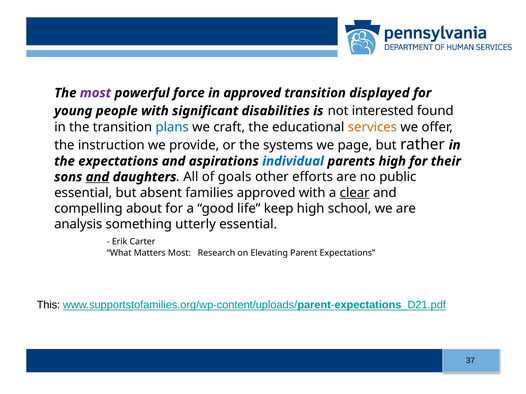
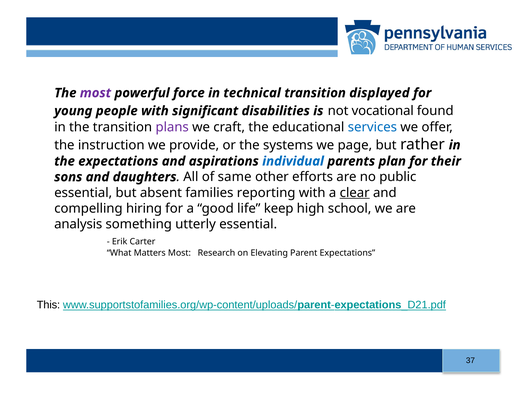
in approved: approved -> technical
interested: interested -> vocational
plans colour: blue -> purple
services colour: orange -> blue
parents high: high -> plan
and at (98, 177) underline: present -> none
goals: goals -> same
families approved: approved -> reporting
about: about -> hiring
